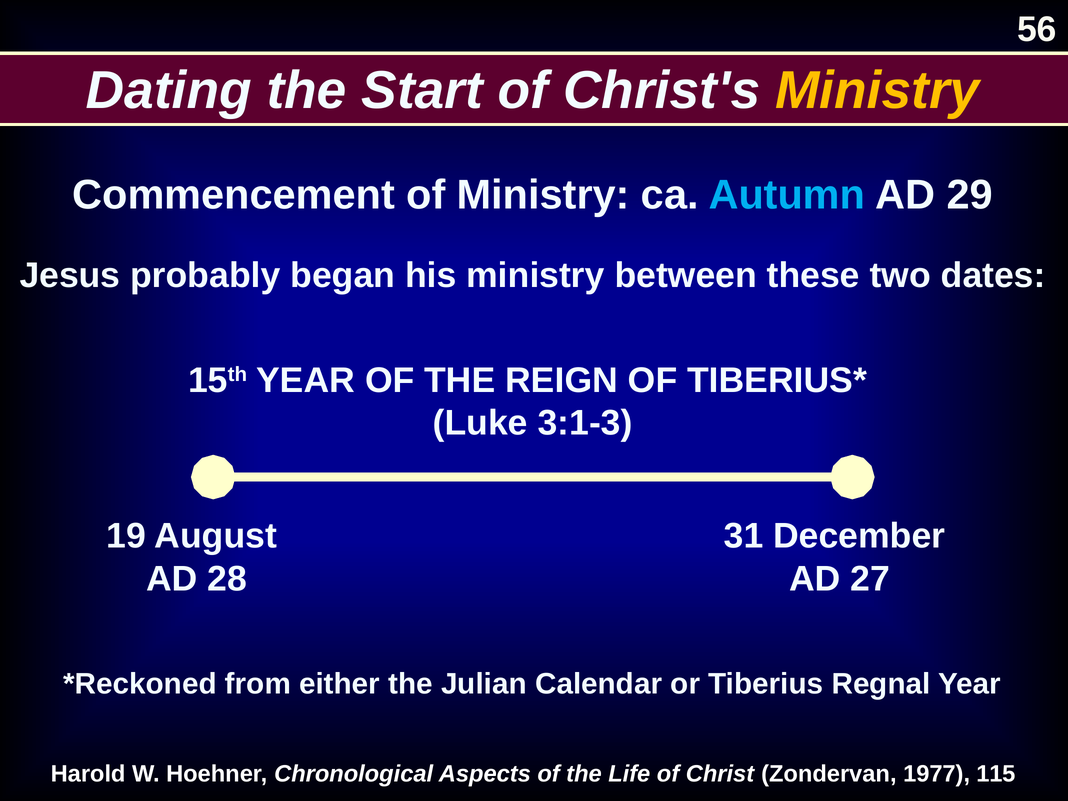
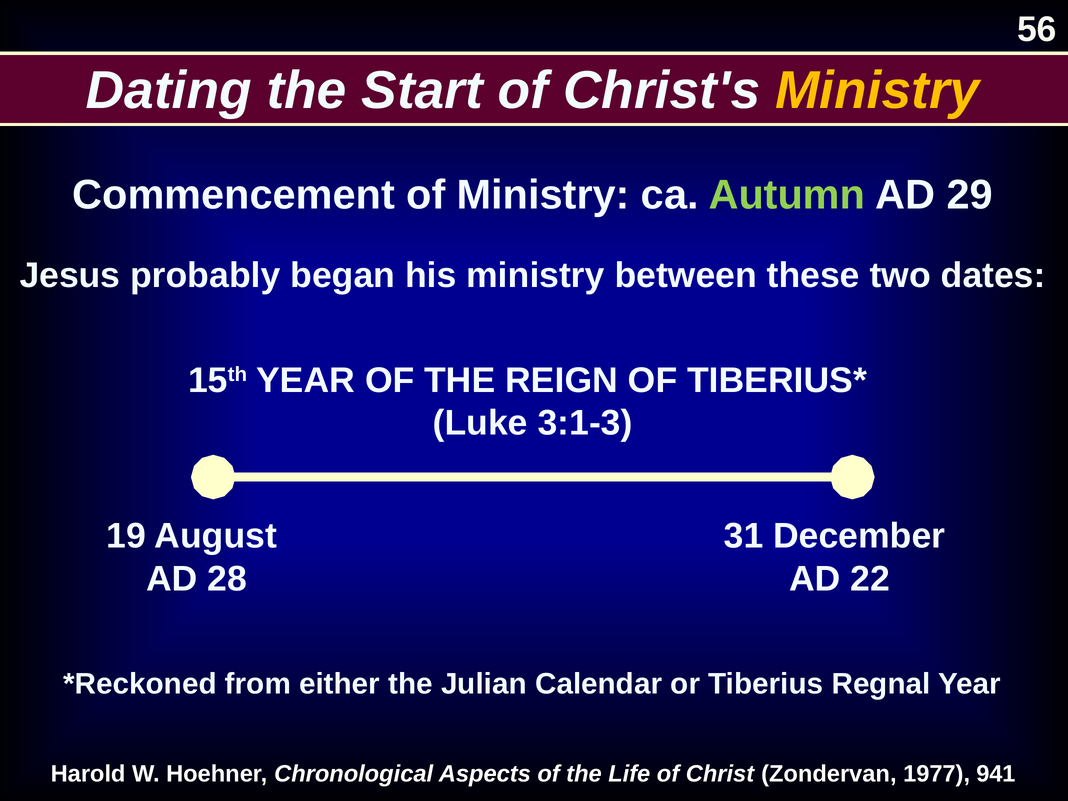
Autumn colour: light blue -> light green
27: 27 -> 22
115: 115 -> 941
